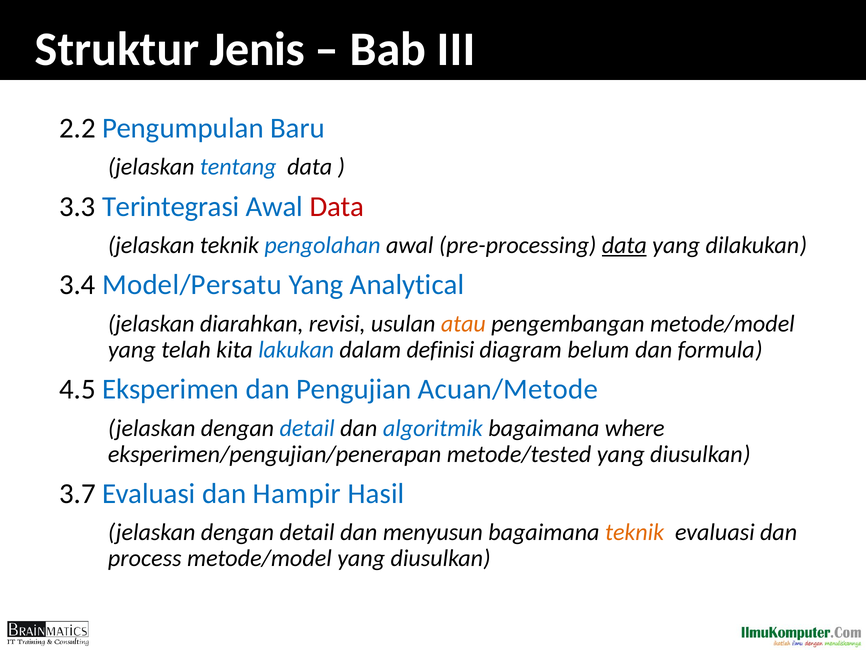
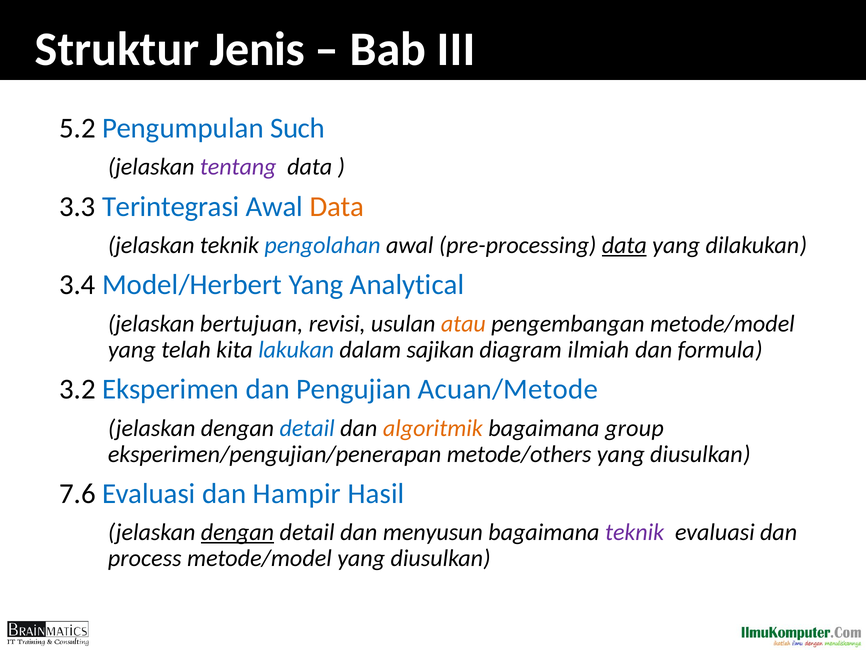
2.2: 2.2 -> 5.2
Baru: Baru -> Such
tentang colour: blue -> purple
Data at (337, 206) colour: red -> orange
Model/Persatu: Model/Persatu -> Model/Herbert
diarahkan: diarahkan -> bertujuan
definisi: definisi -> sajikan
belum: belum -> ilmiah
4.5: 4.5 -> 3.2
algoritmik colour: blue -> orange
where: where -> group
metode/tested: metode/tested -> metode/others
3.7: 3.7 -> 7.6
dengan at (237, 532) underline: none -> present
teknik at (635, 532) colour: orange -> purple
